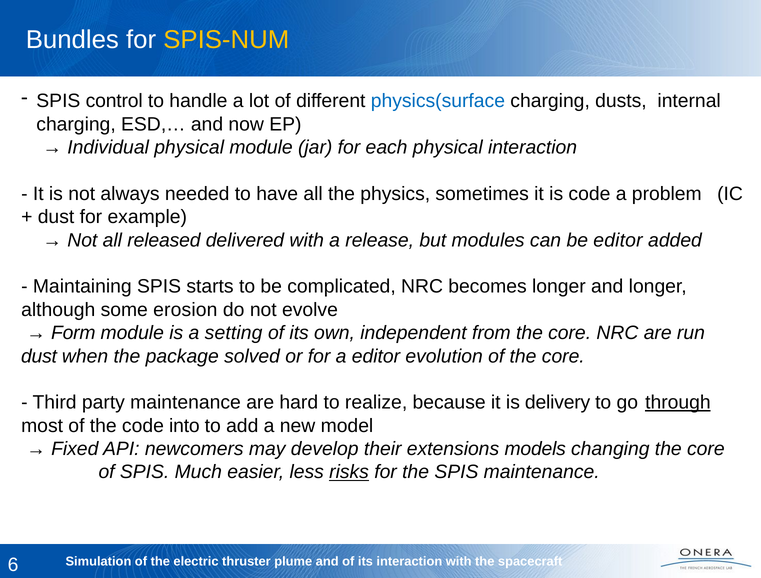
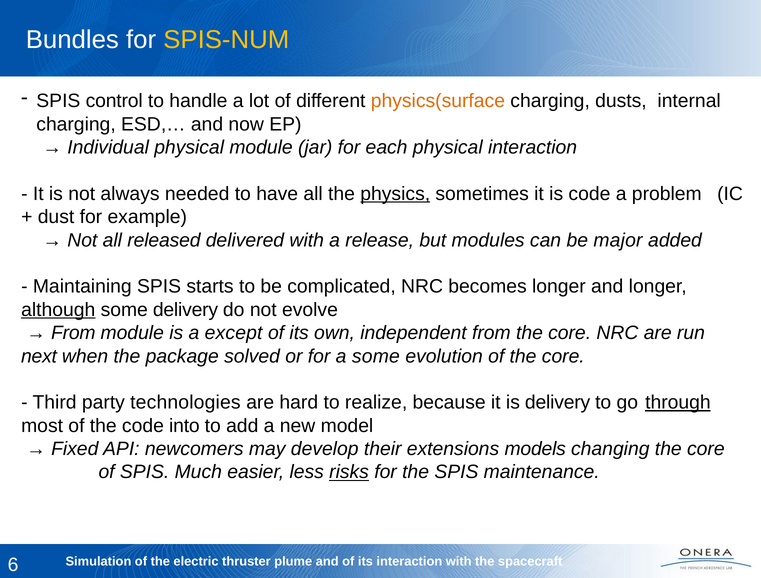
physics(surface colour: blue -> orange
physics underline: none -> present
be editor: editor -> major
although underline: none -> present
some erosion: erosion -> delivery
Form at (73, 333): Form -> From
setting: setting -> except
dust at (39, 356): dust -> next
a editor: editor -> some
party maintenance: maintenance -> technologies
